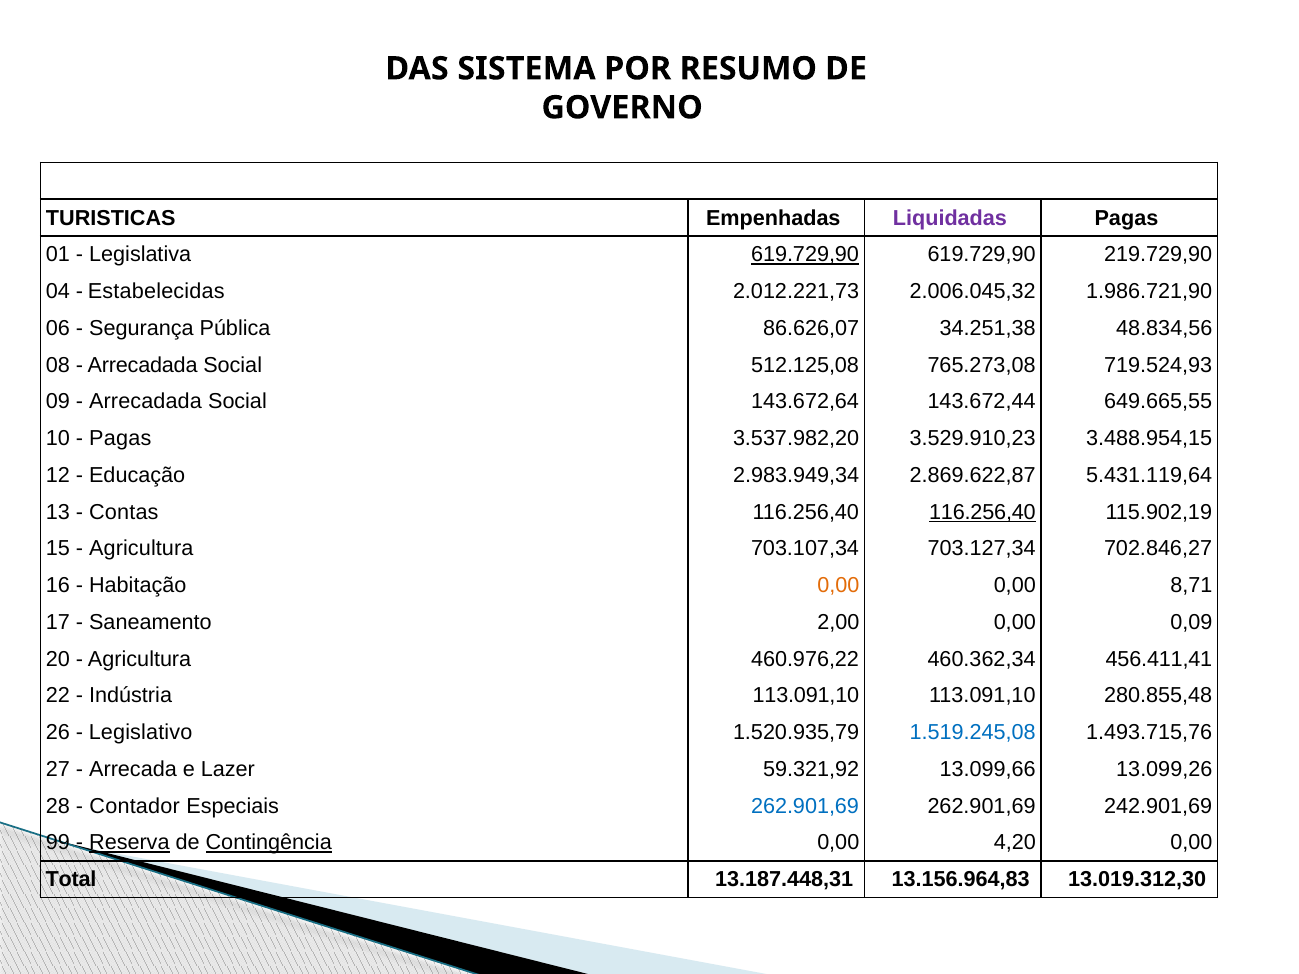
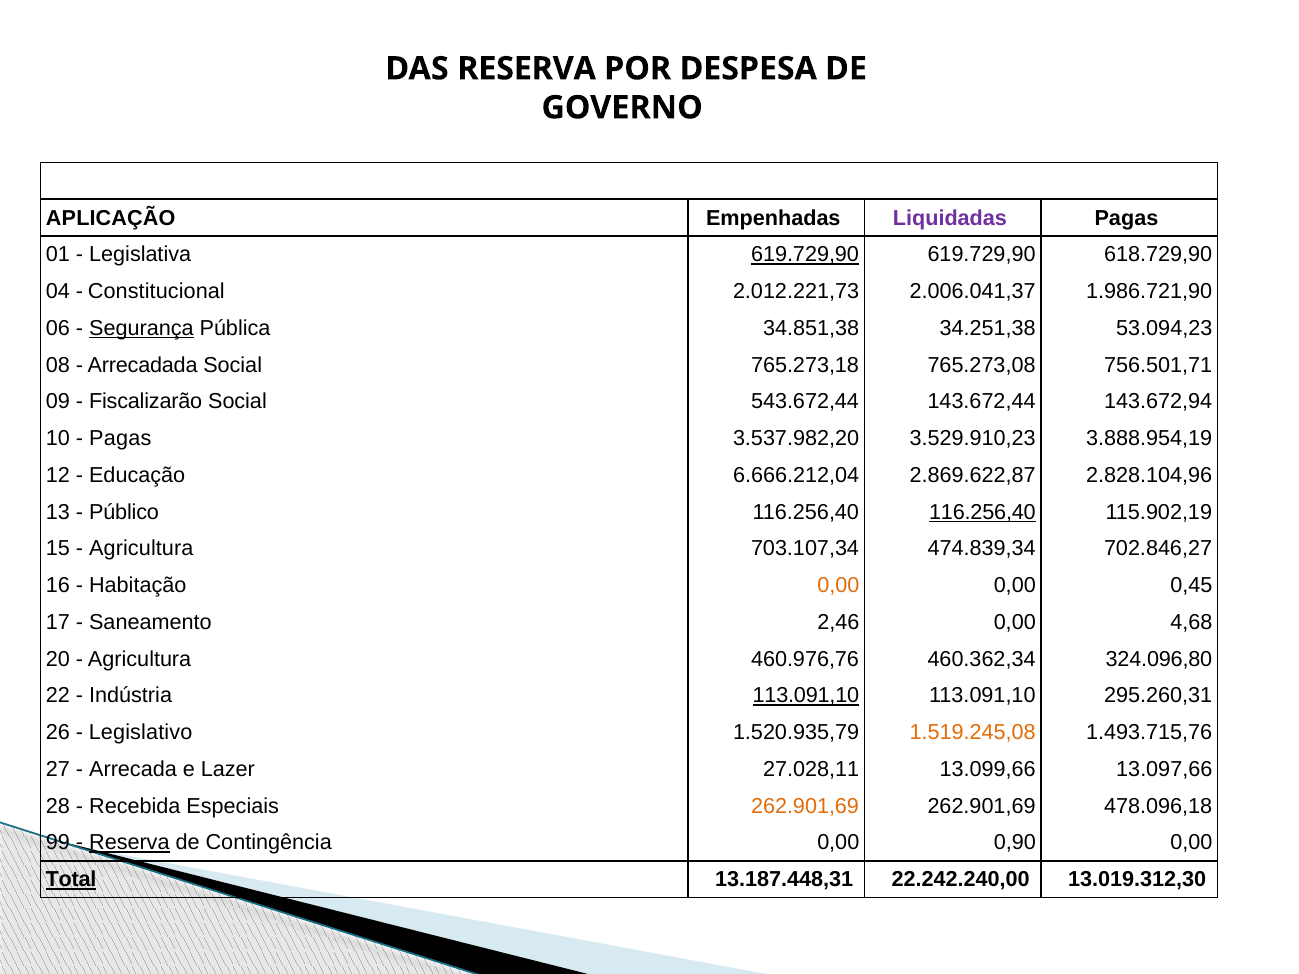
DAS SISTEMA: SISTEMA -> RESERVA
RESUMO: RESUMO -> DESPESA
TURISTICAS: TURISTICAS -> APLICAÇÃO
219.729,90: 219.729,90 -> 618.729,90
Estabelecidas: Estabelecidas -> Constitucional
2.006.045,32: 2.006.045,32 -> 2.006.041,37
Segurança underline: none -> present
86.626,07: 86.626,07 -> 34.851,38
48.834,56: 48.834,56 -> 53.094,23
512.125,08: 512.125,08 -> 765.273,18
719.524,93: 719.524,93 -> 756.501,71
Arrecadada at (146, 402): Arrecadada -> Fiscalizarão
143.672,64: 143.672,64 -> 543.672,44
649.665,55: 649.665,55 -> 143.672,94
3.488.954,15: 3.488.954,15 -> 3.888.954,19
2.983.949,34: 2.983.949,34 -> 6.666.212,04
5.431.119,64: 5.431.119,64 -> 2.828.104,96
Contas: Contas -> Público
703.127,34: 703.127,34 -> 474.839,34
8,71: 8,71 -> 0,45
2,00: 2,00 -> 2,46
0,09: 0,09 -> 4,68
460.976,22: 460.976,22 -> 460.976,76
456.411,41: 456.411,41 -> 324.096,80
113.091,10 at (806, 696) underline: none -> present
280.855,48: 280.855,48 -> 295.260,31
1.519.245,08 colour: blue -> orange
59.321,92: 59.321,92 -> 27.028,11
13.099,26: 13.099,26 -> 13.097,66
Contador: Contador -> Recebida
262.901,69 at (805, 806) colour: blue -> orange
242.901,69: 242.901,69 -> 478.096,18
Contingência underline: present -> none
4,20: 4,20 -> 0,90
Total underline: none -> present
13.156.964,83: 13.156.964,83 -> 22.242.240,00
